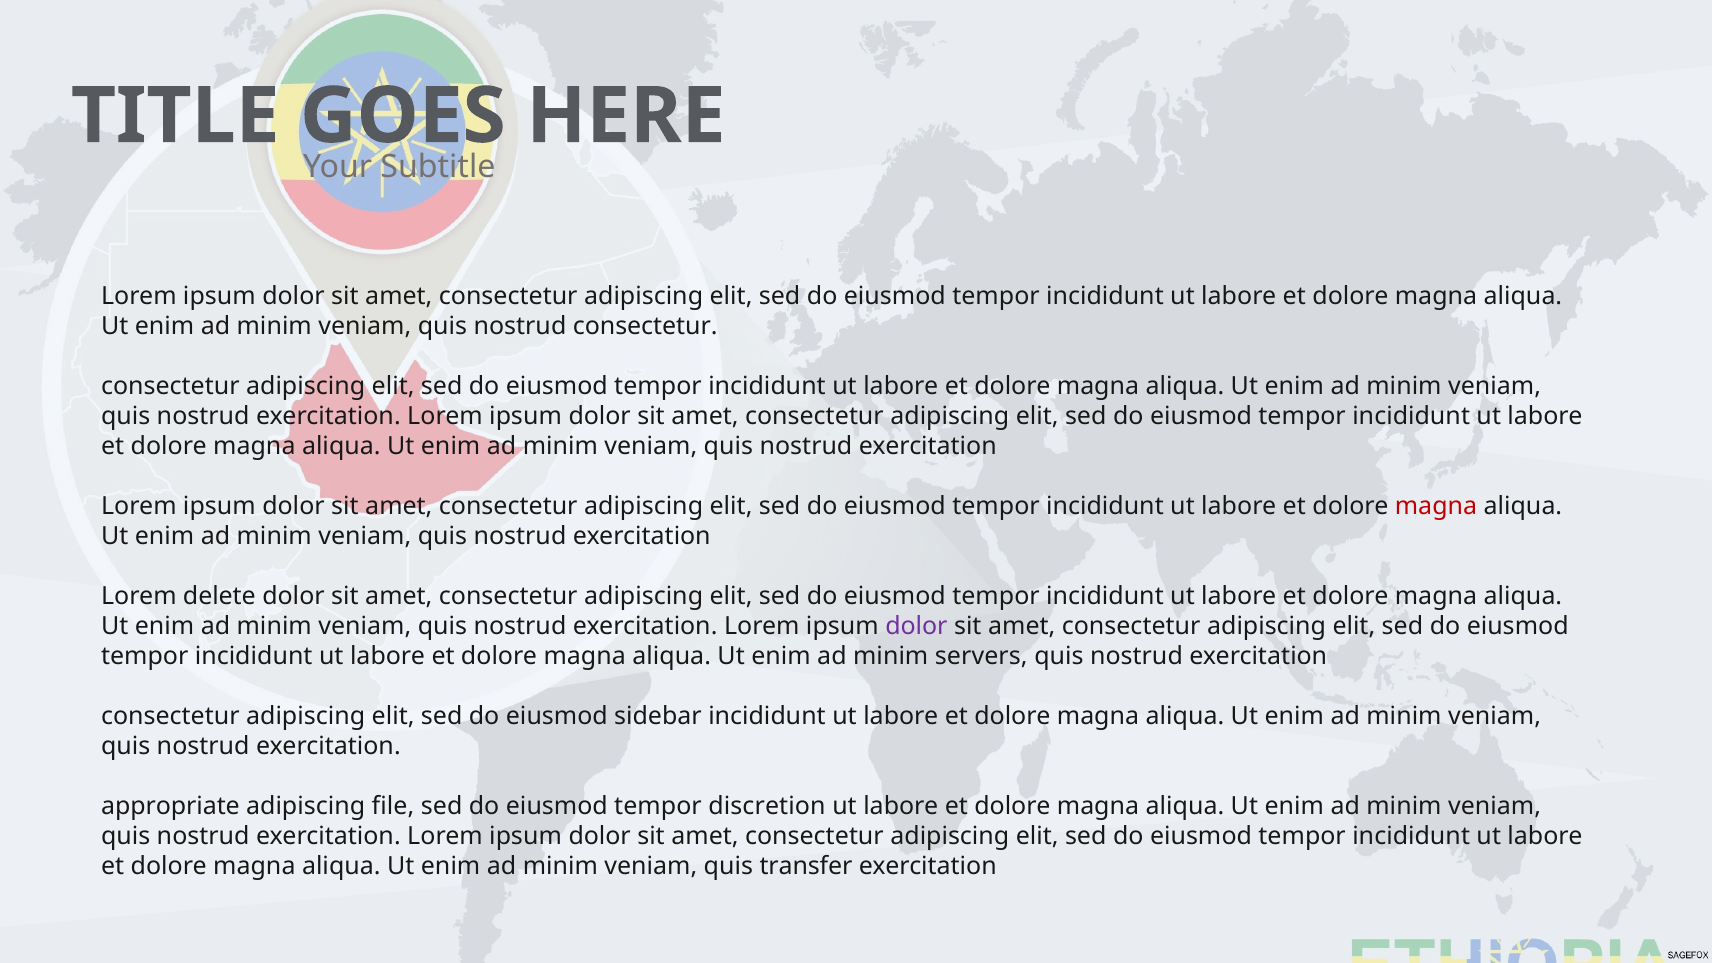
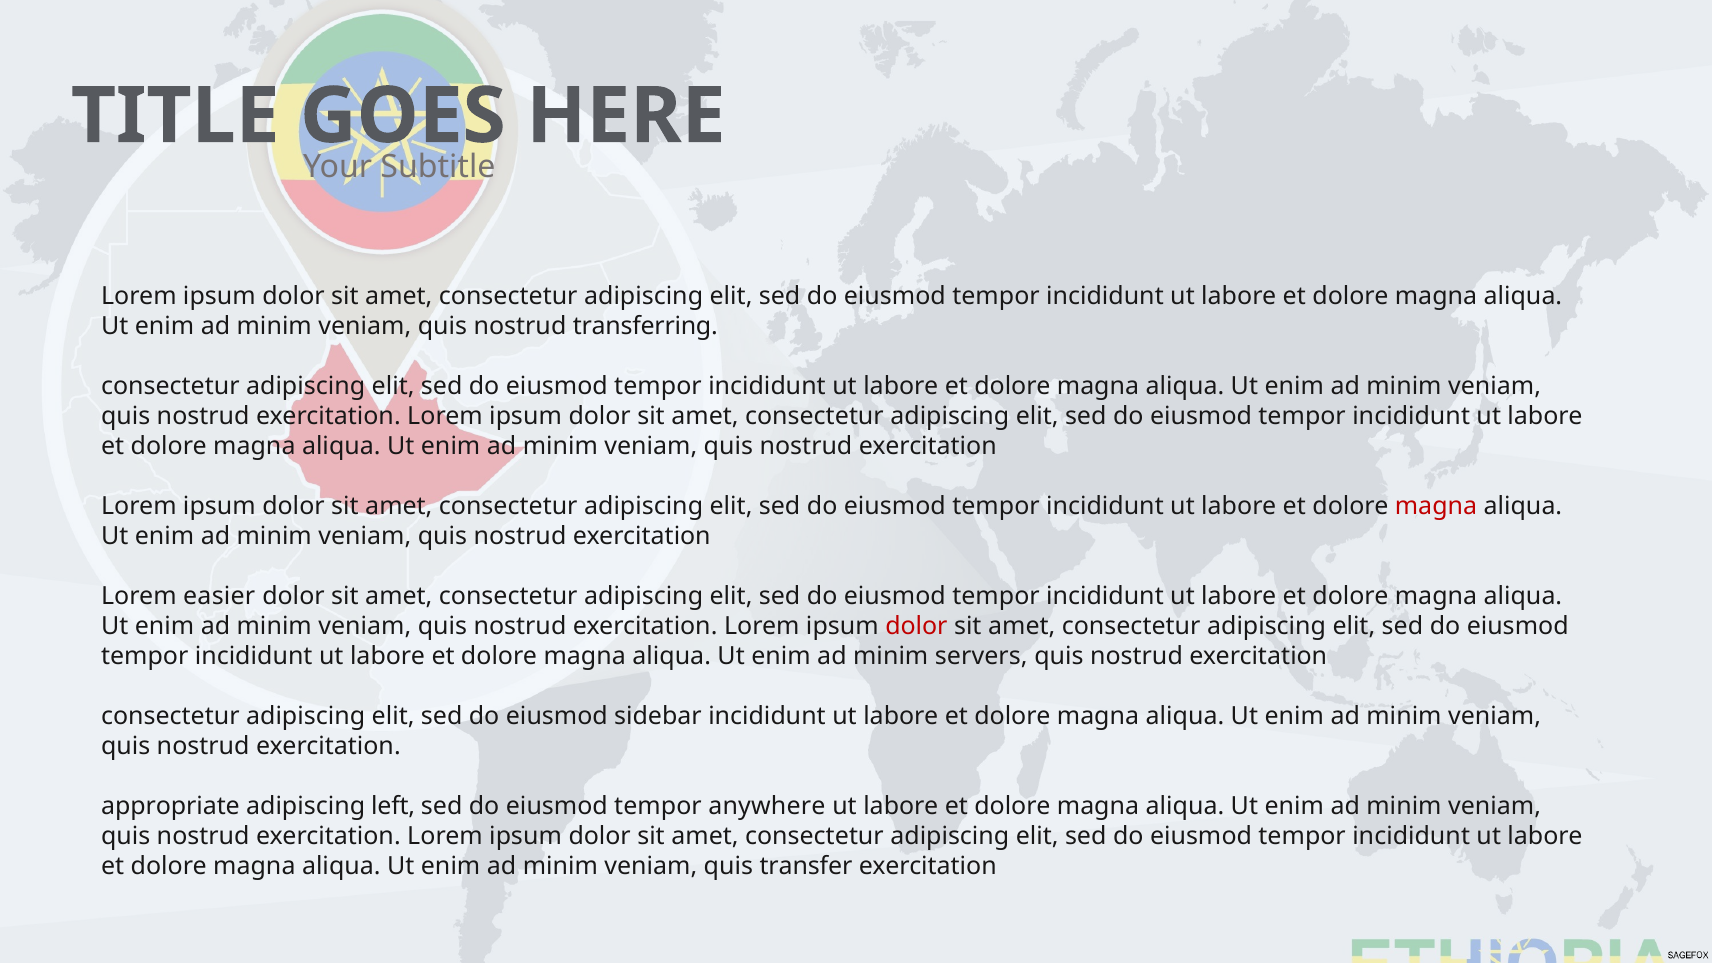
nostrud consectetur: consectetur -> transferring
delete: delete -> easier
dolor at (916, 626) colour: purple -> red
file: file -> left
discretion: discretion -> anywhere
